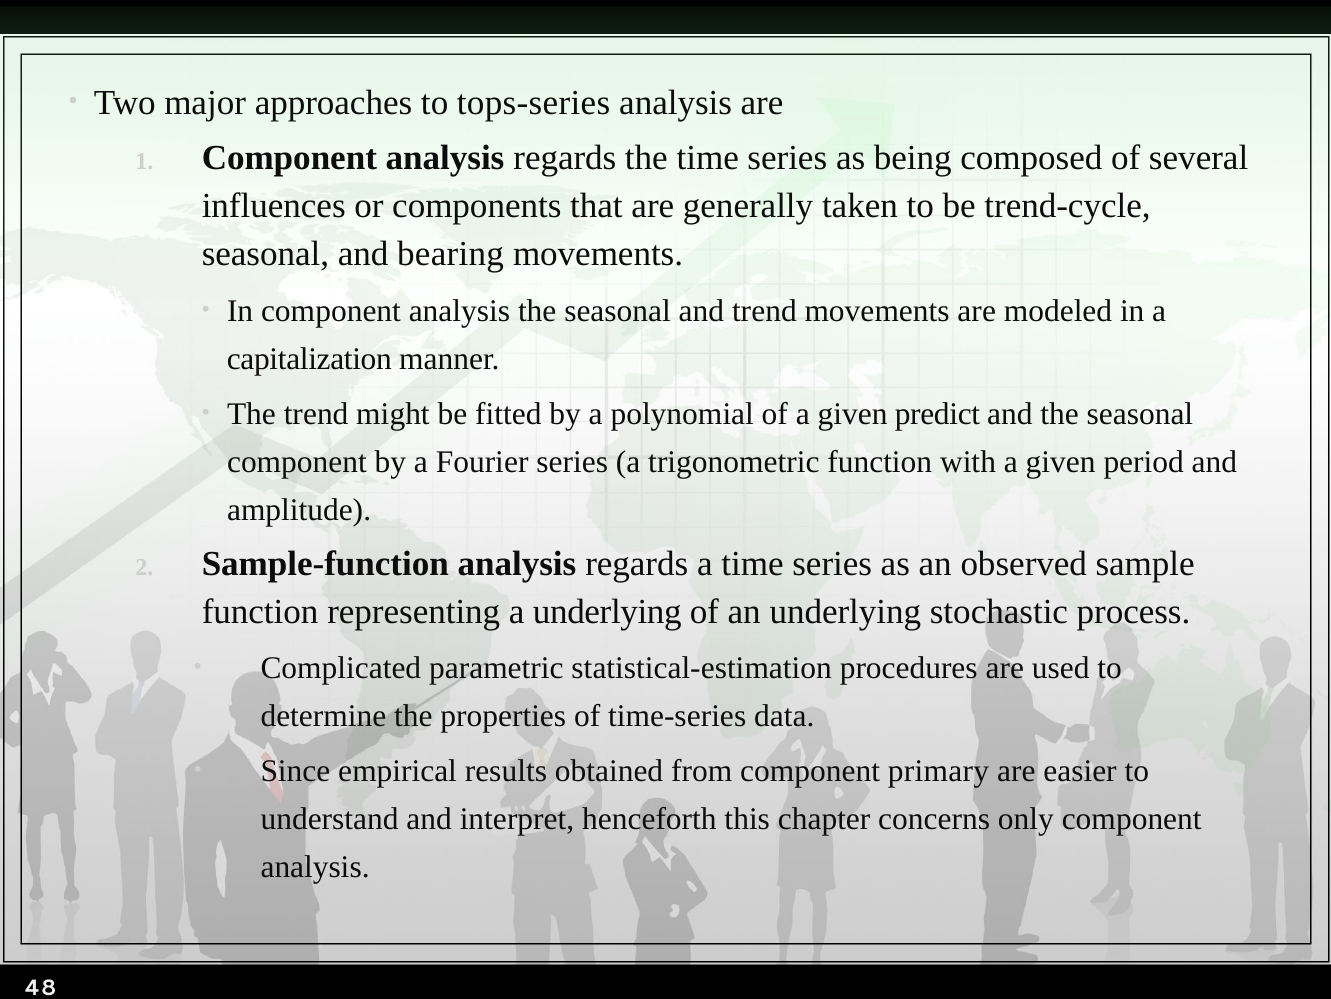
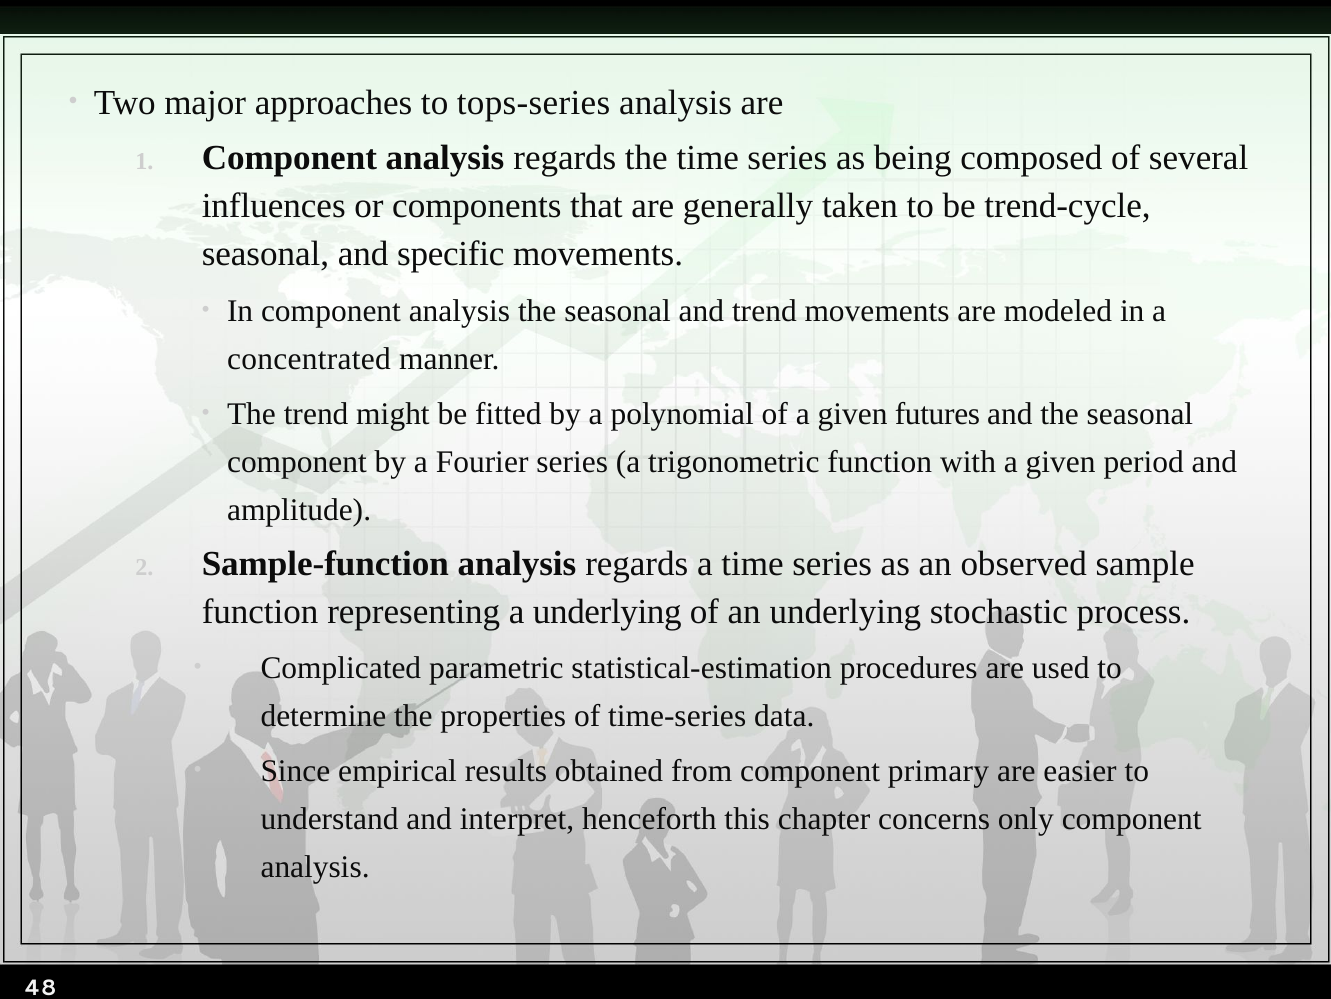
bearing: bearing -> specific
capitalization: capitalization -> concentrated
predict: predict -> futures
